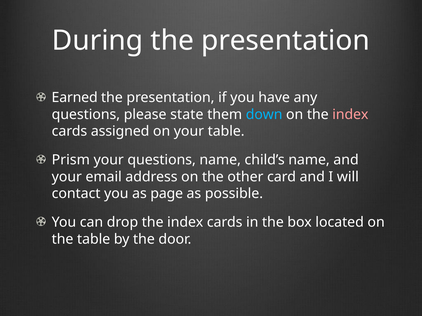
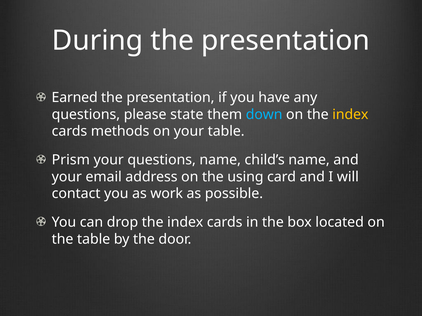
index at (350, 115) colour: pink -> yellow
assigned: assigned -> methods
other: other -> using
page: page -> work
